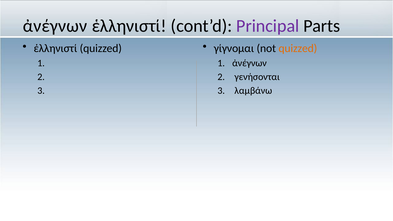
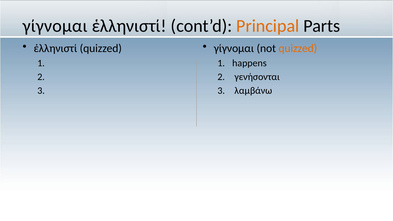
ἀνέγνων at (55, 26): ἀνέγνων -> γίγνομαι
Principal colour: purple -> orange
ἀνέγνων at (249, 63): ἀνέγνων -> happens
